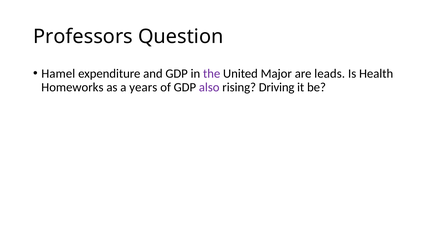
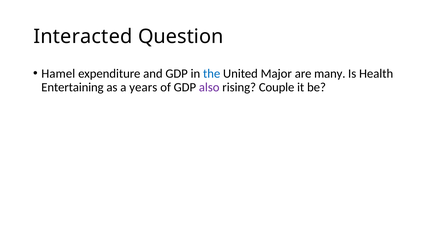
Professors: Professors -> Interacted
the colour: purple -> blue
leads: leads -> many
Homeworks: Homeworks -> Entertaining
Driving: Driving -> Couple
